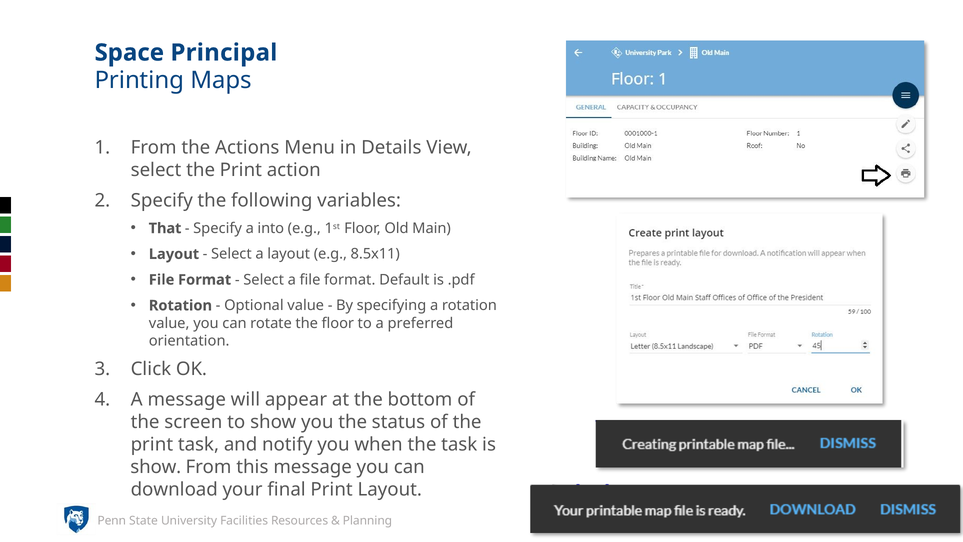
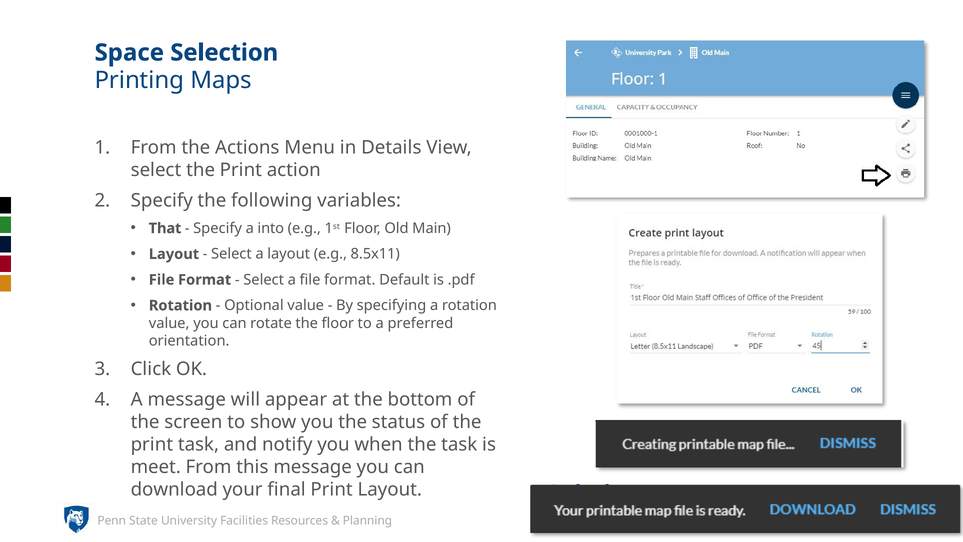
Principal: Principal -> Selection
show at (156, 467): show -> meet
